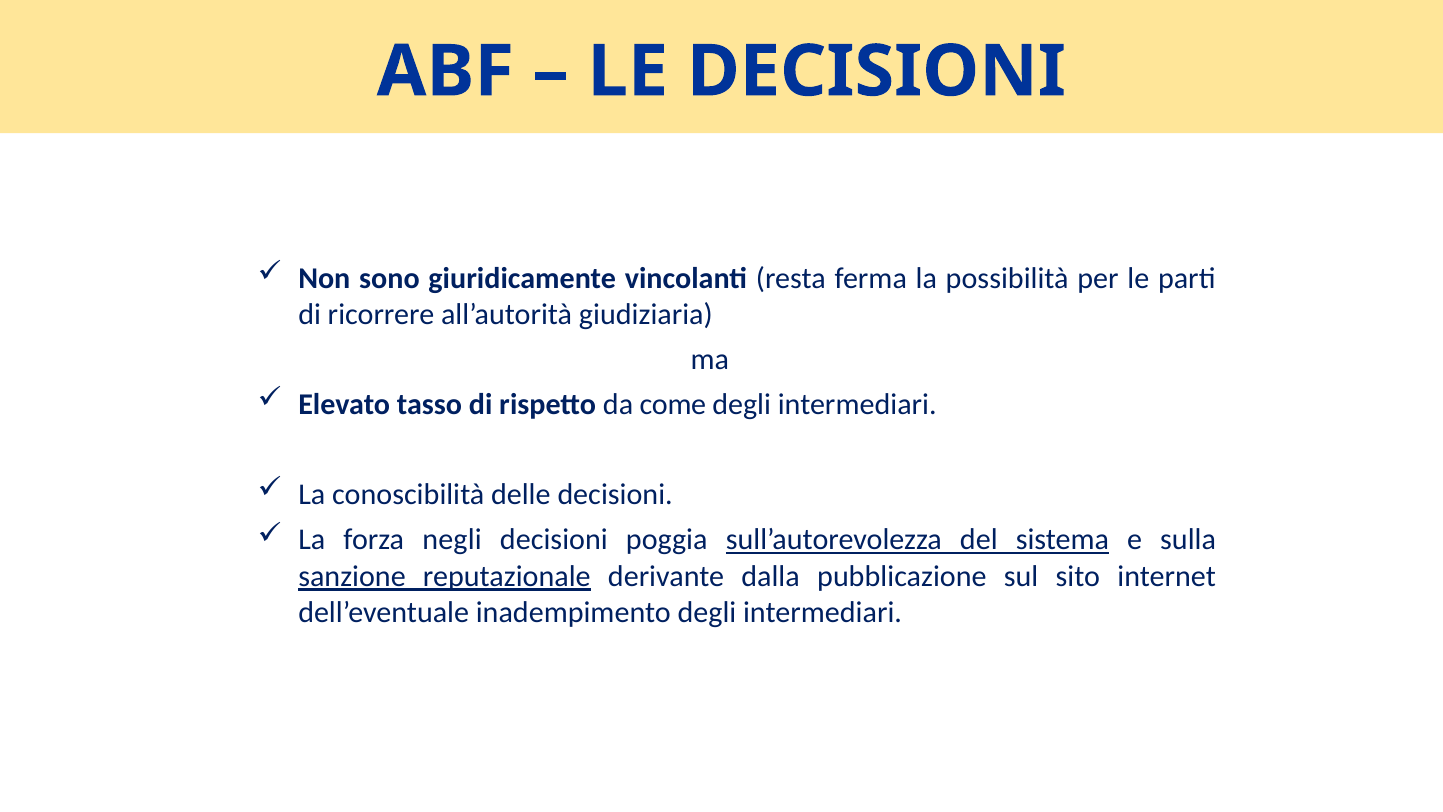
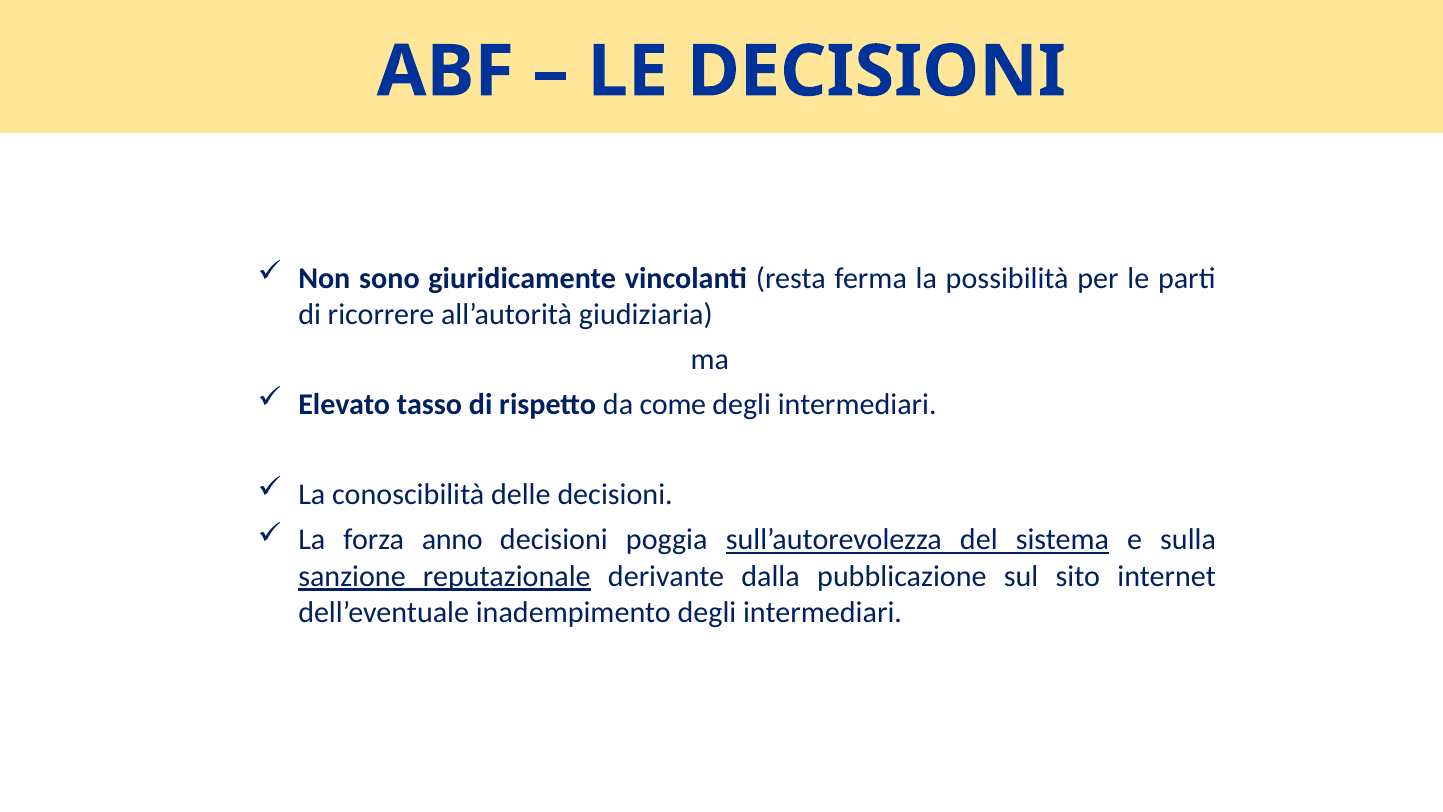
negli: negli -> anno
